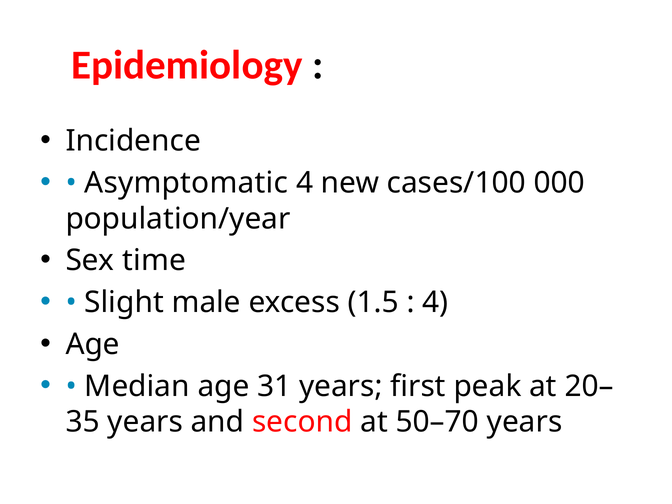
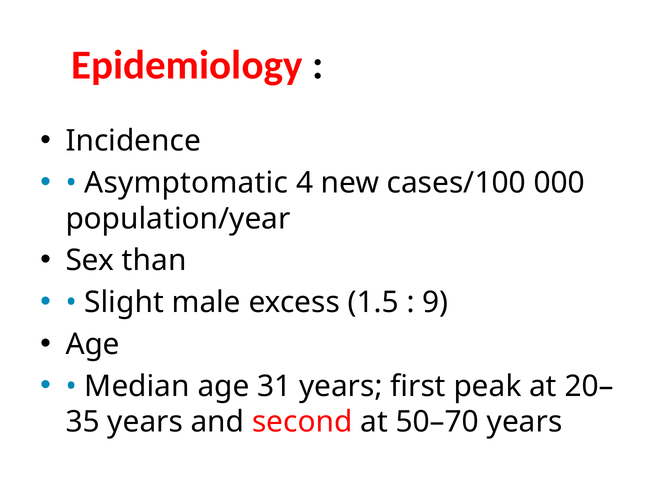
time: time -> than
4 at (435, 302): 4 -> 9
